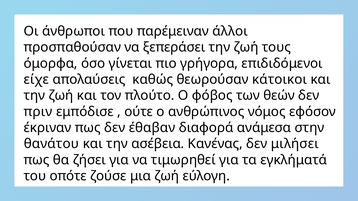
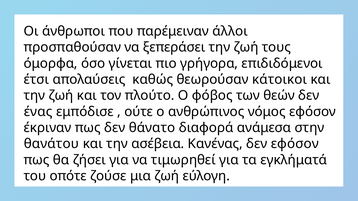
είχε: είχε -> έτσι
πριν: πριν -> ένας
έθαβαν: έθαβαν -> θάνατο
δεν μιλήσει: μιλήσει -> εφόσον
